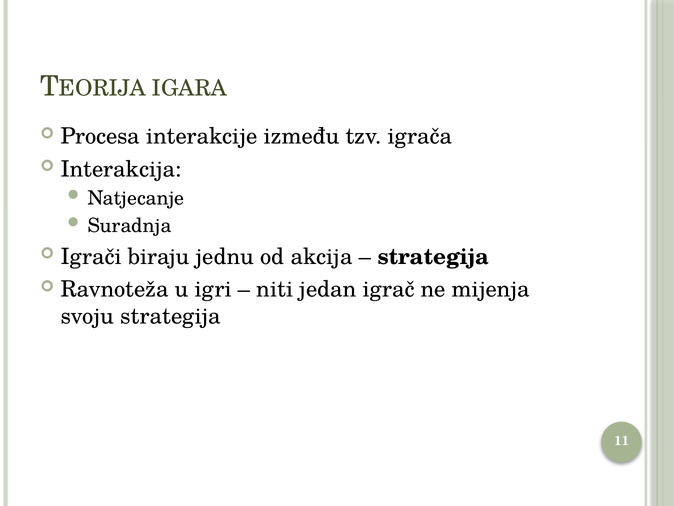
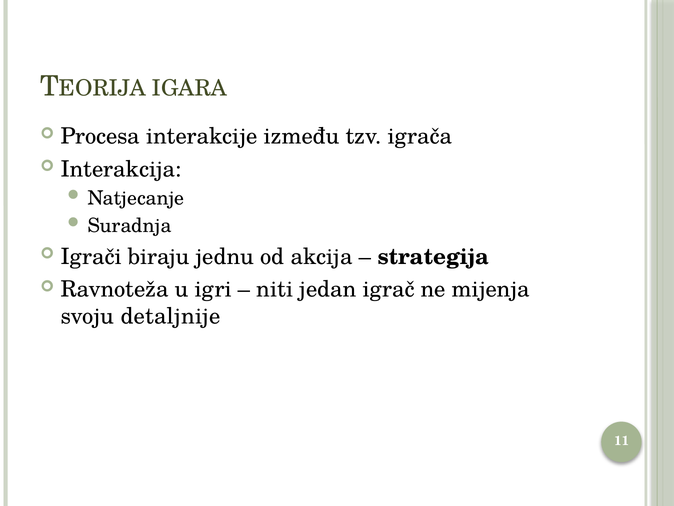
svoju strategija: strategija -> detaljnije
